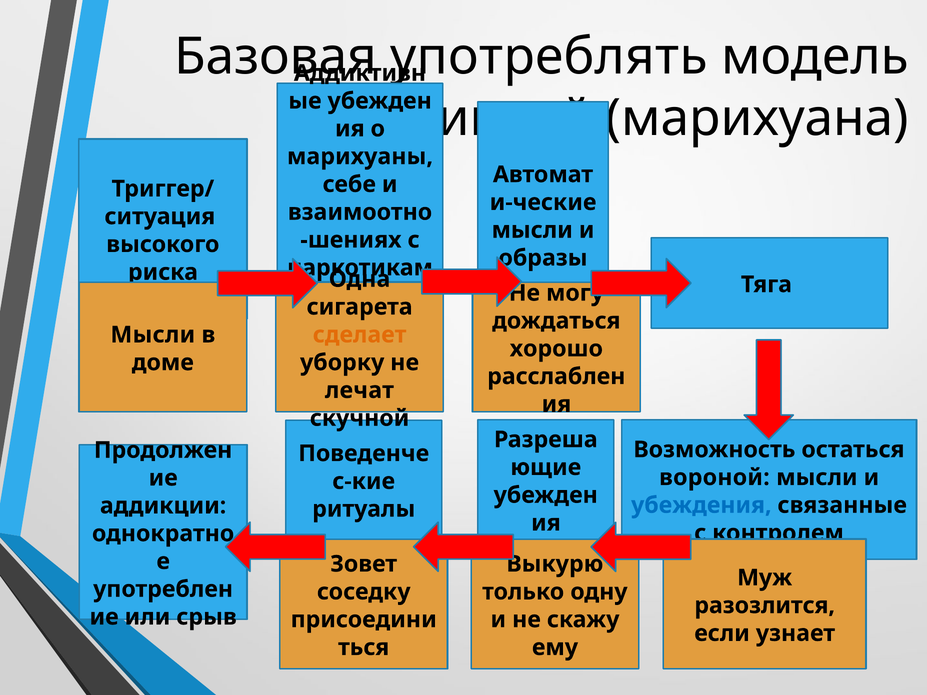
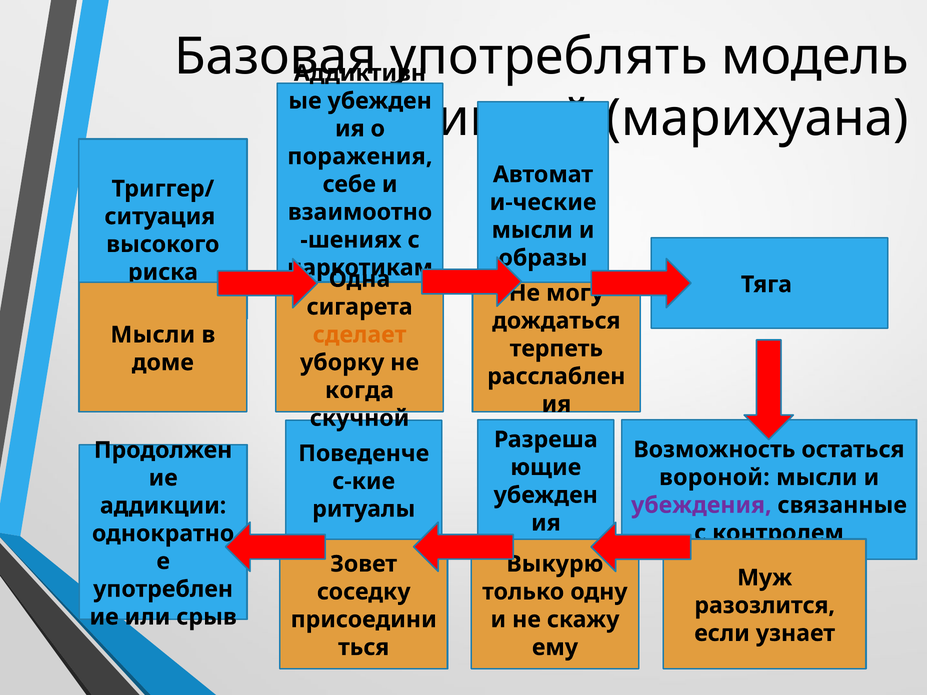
марихуаны: марихуаны -> поражения
хорошо: хорошо -> терпеть
лечат: лечат -> когда
убеждения colour: blue -> purple
